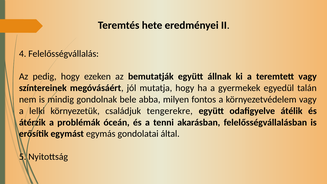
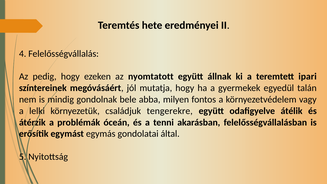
bemutatják: bemutatják -> nyomtatott
teremtett vagy: vagy -> ipari
